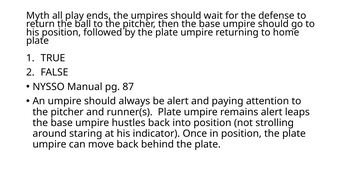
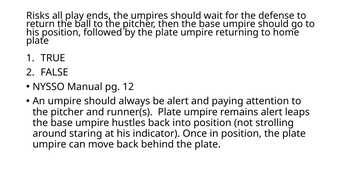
Myth: Myth -> Risks
87: 87 -> 12
